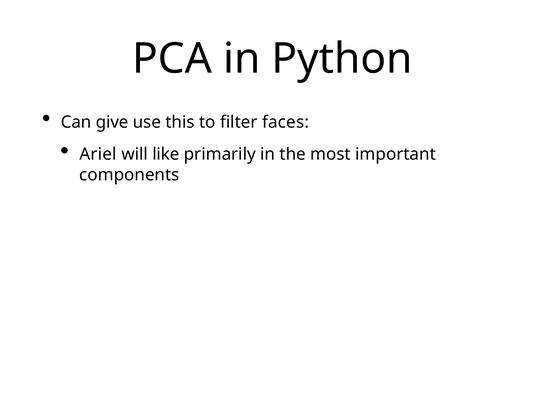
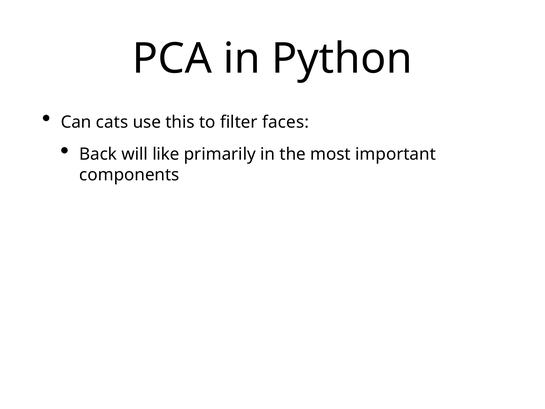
give: give -> cats
Ariel: Ariel -> Back
